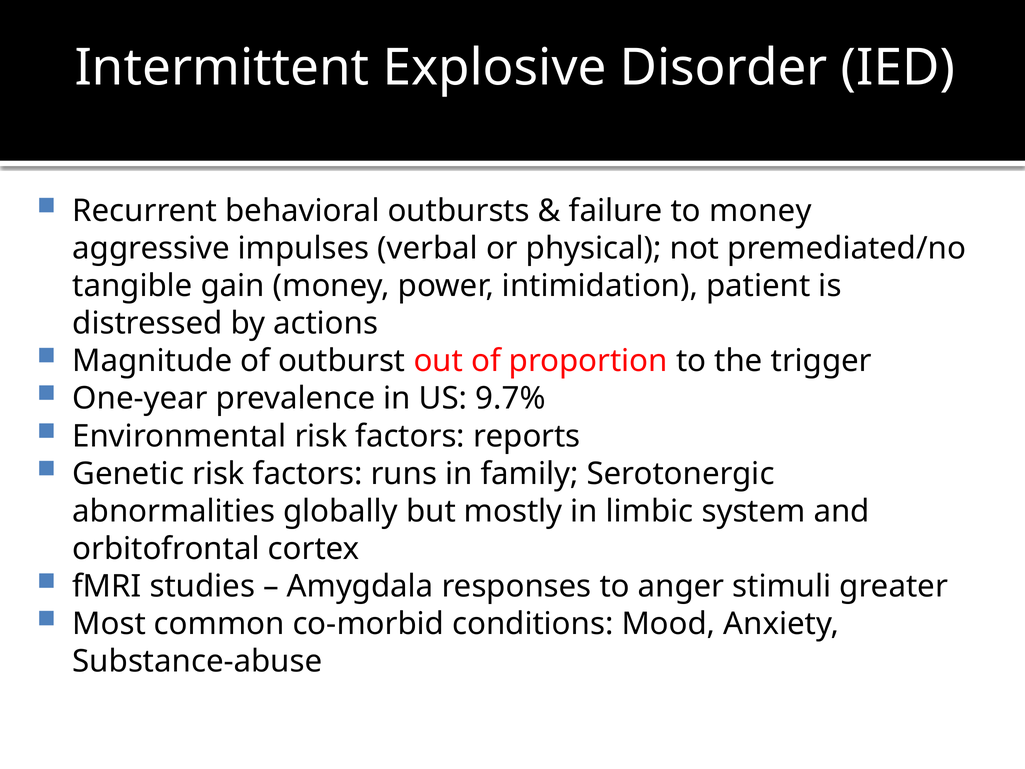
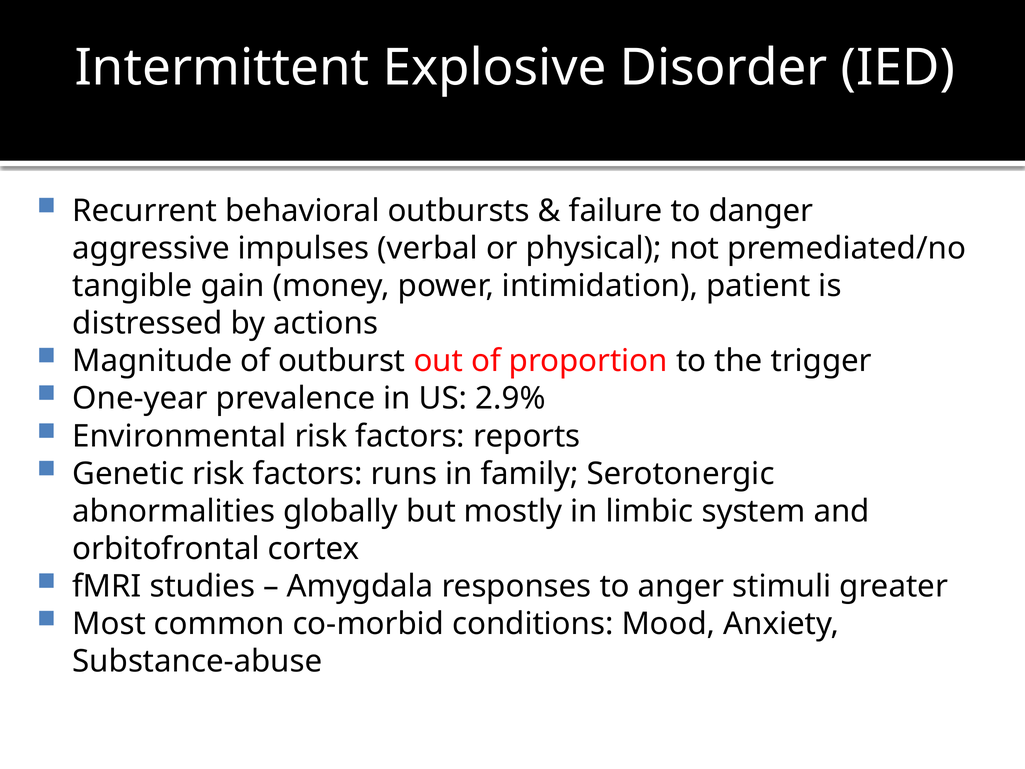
to money: money -> danger
9.7%: 9.7% -> 2.9%
